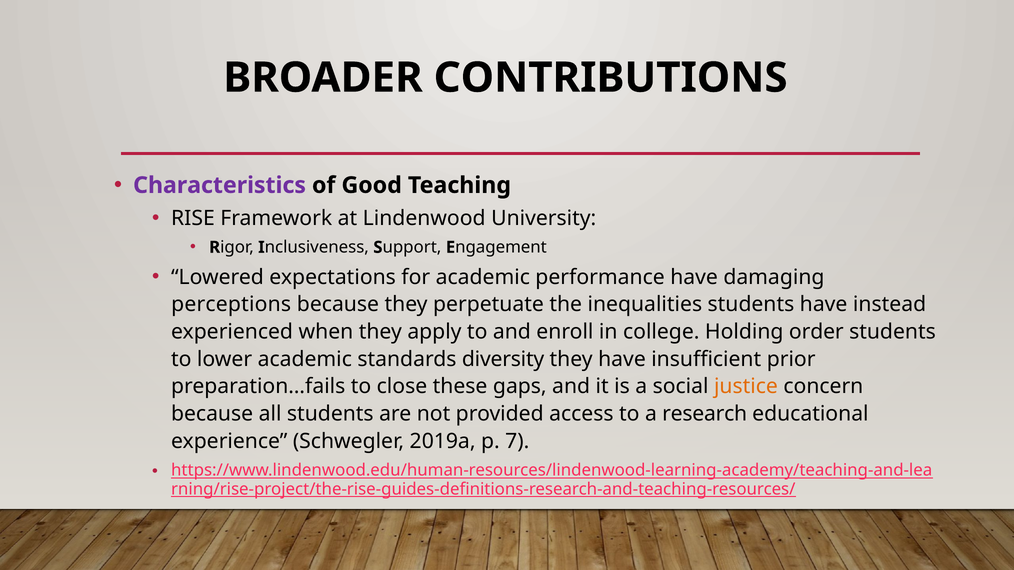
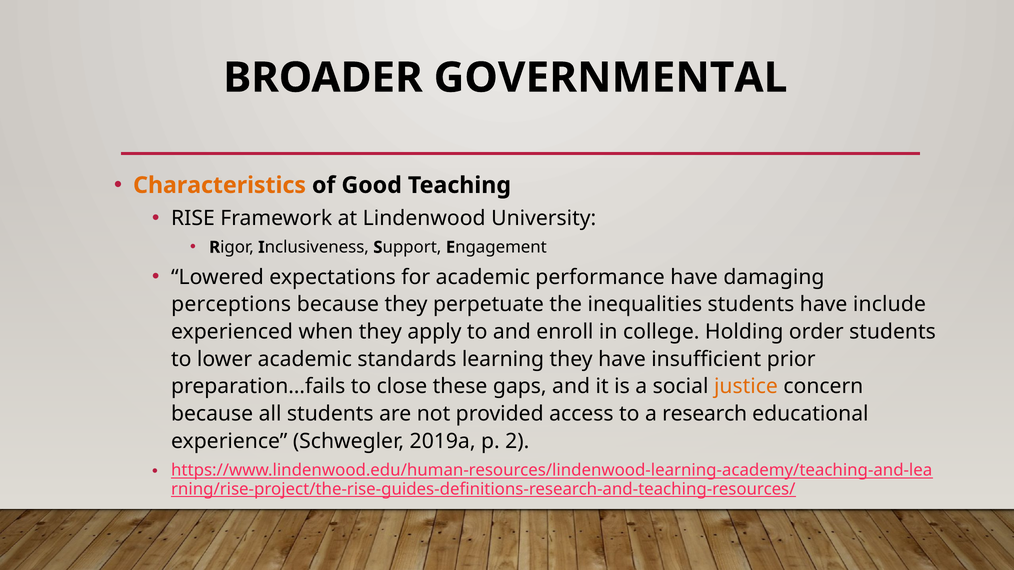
CONTRIBUTIONS: CONTRIBUTIONS -> GOVERNMENTAL
Characteristics colour: purple -> orange
instead: instead -> include
diversity: diversity -> learning
7: 7 -> 2
